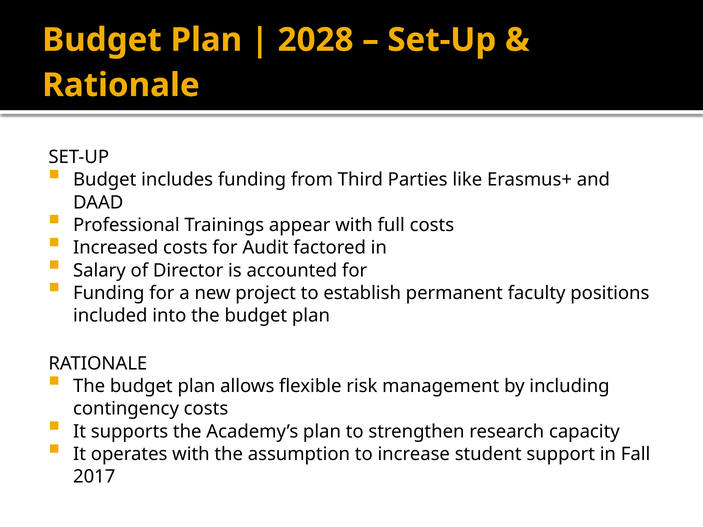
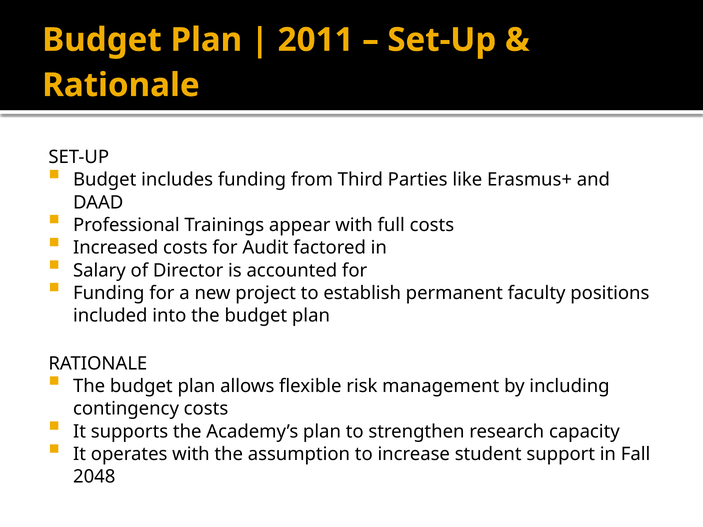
2028: 2028 -> 2011
2017: 2017 -> 2048
